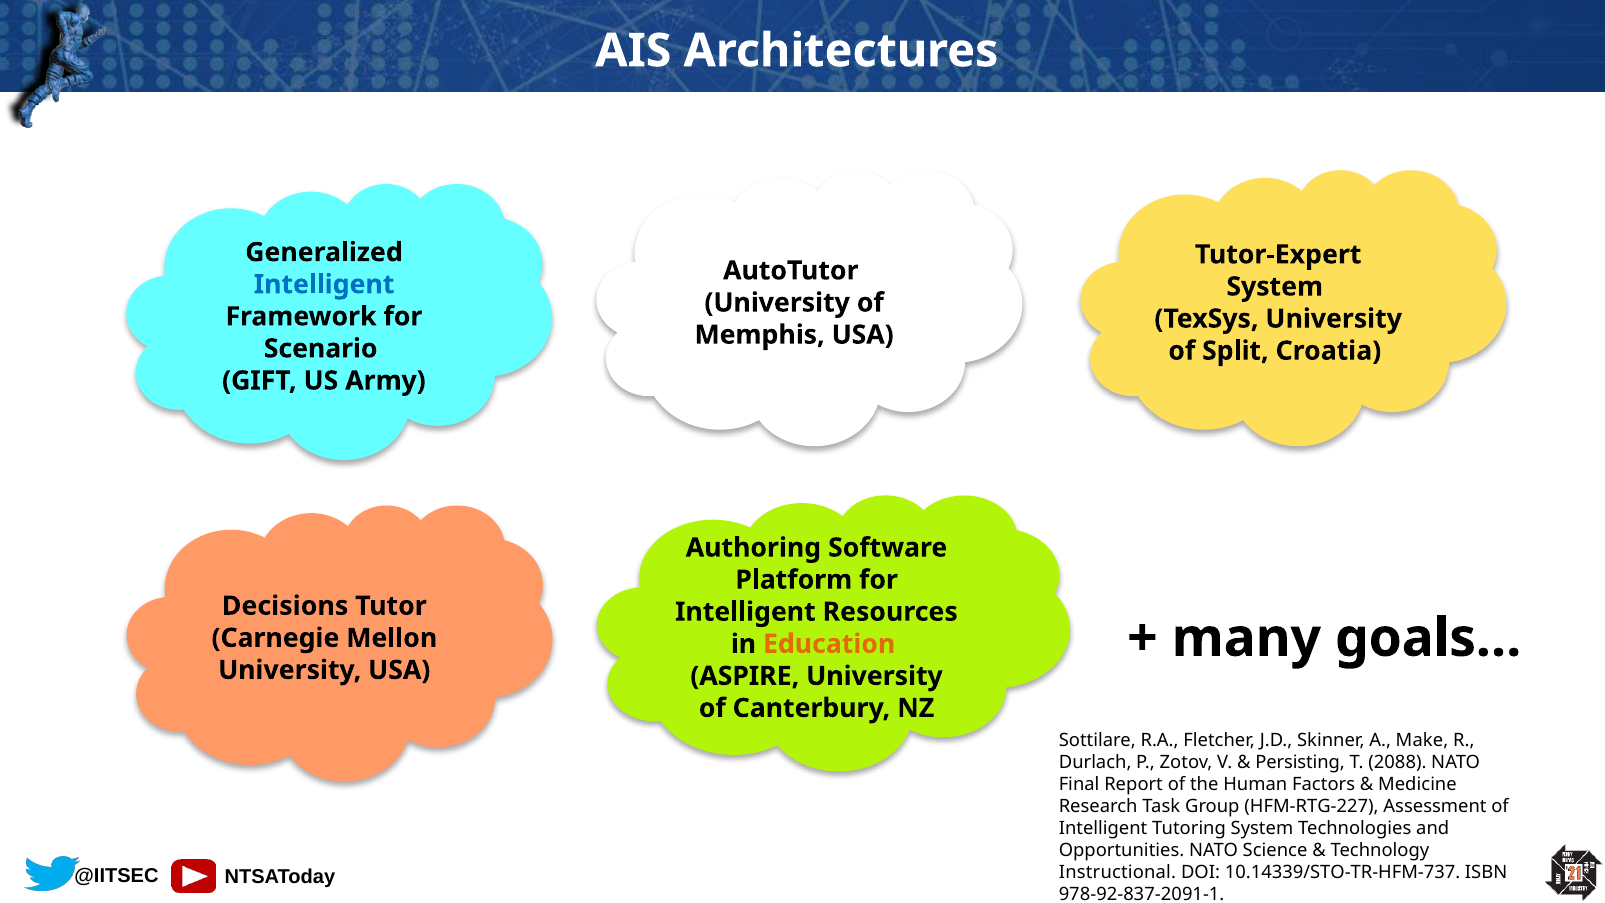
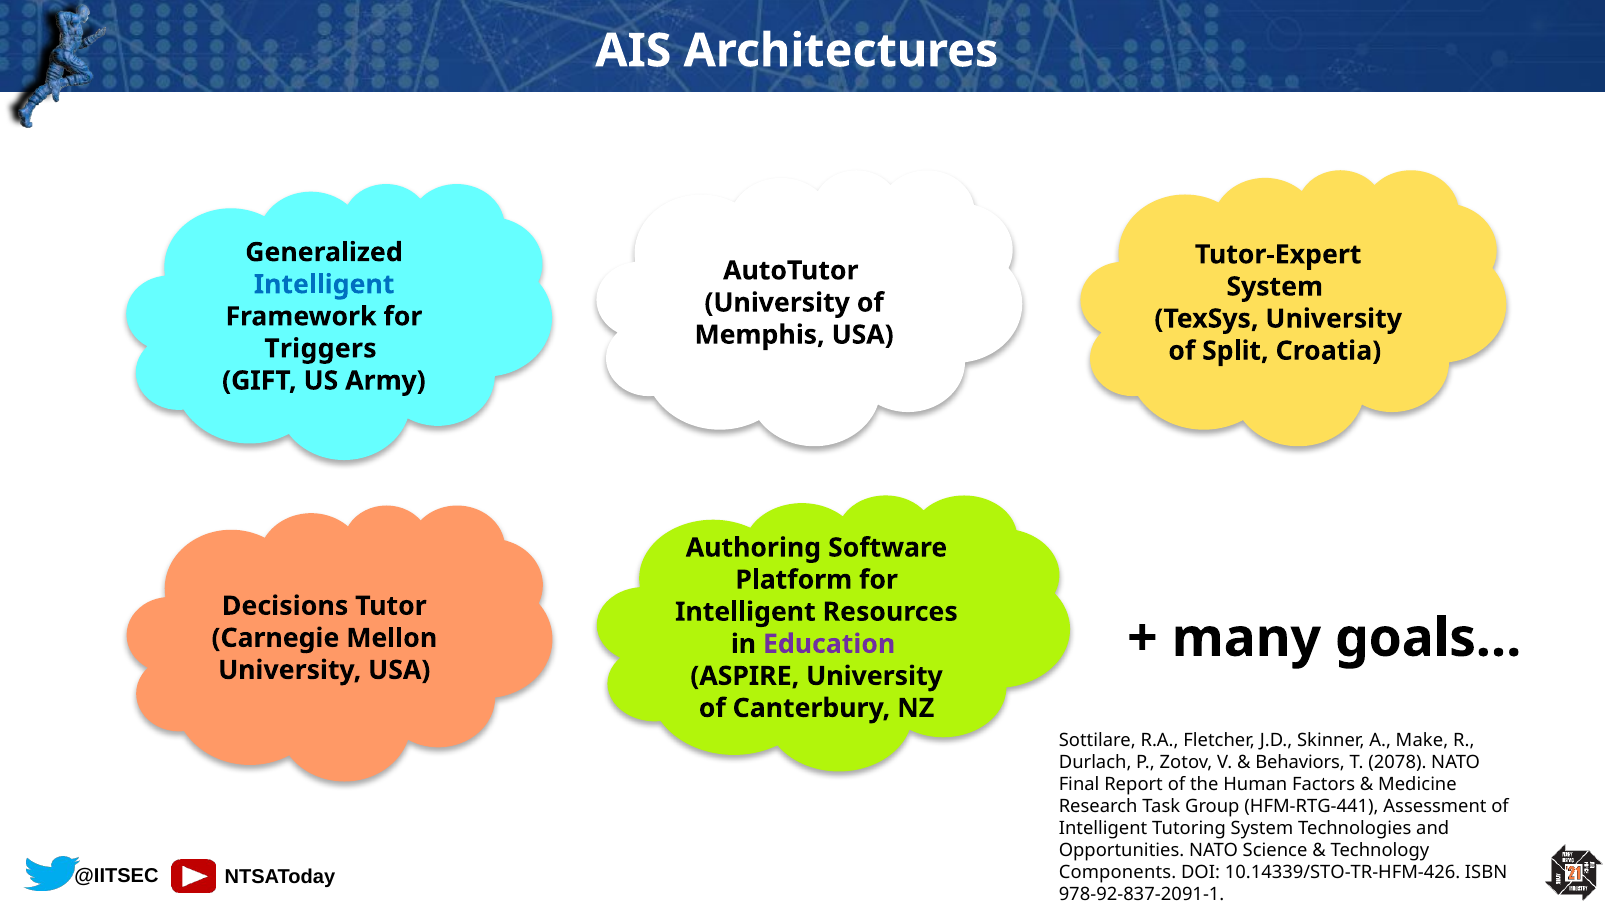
Scenario: Scenario -> Triggers
Education colour: orange -> purple
Persisting: Persisting -> Behaviors
2088: 2088 -> 2078
HFM-RTG-227: HFM-RTG-227 -> HFM-RTG-441
Instructional: Instructional -> Components
10.14339/STO-TR-HFM-737: 10.14339/STO-TR-HFM-737 -> 10.14339/STO-TR-HFM-426
